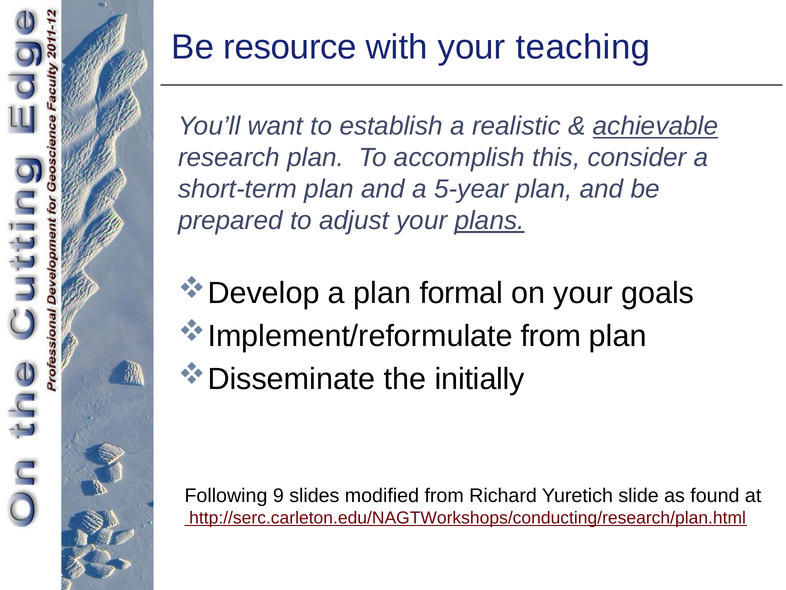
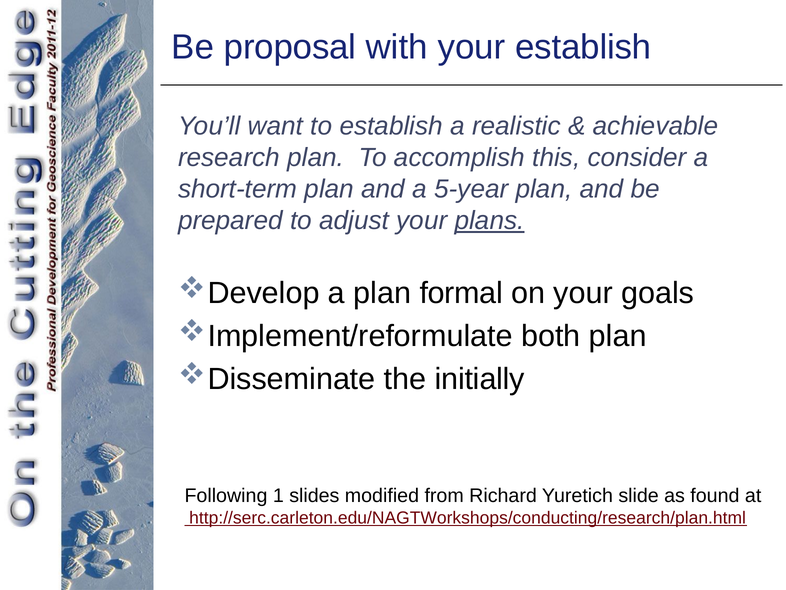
resource: resource -> proposal
your teaching: teaching -> establish
achievable underline: present -> none
from at (551, 336): from -> both
9: 9 -> 1
